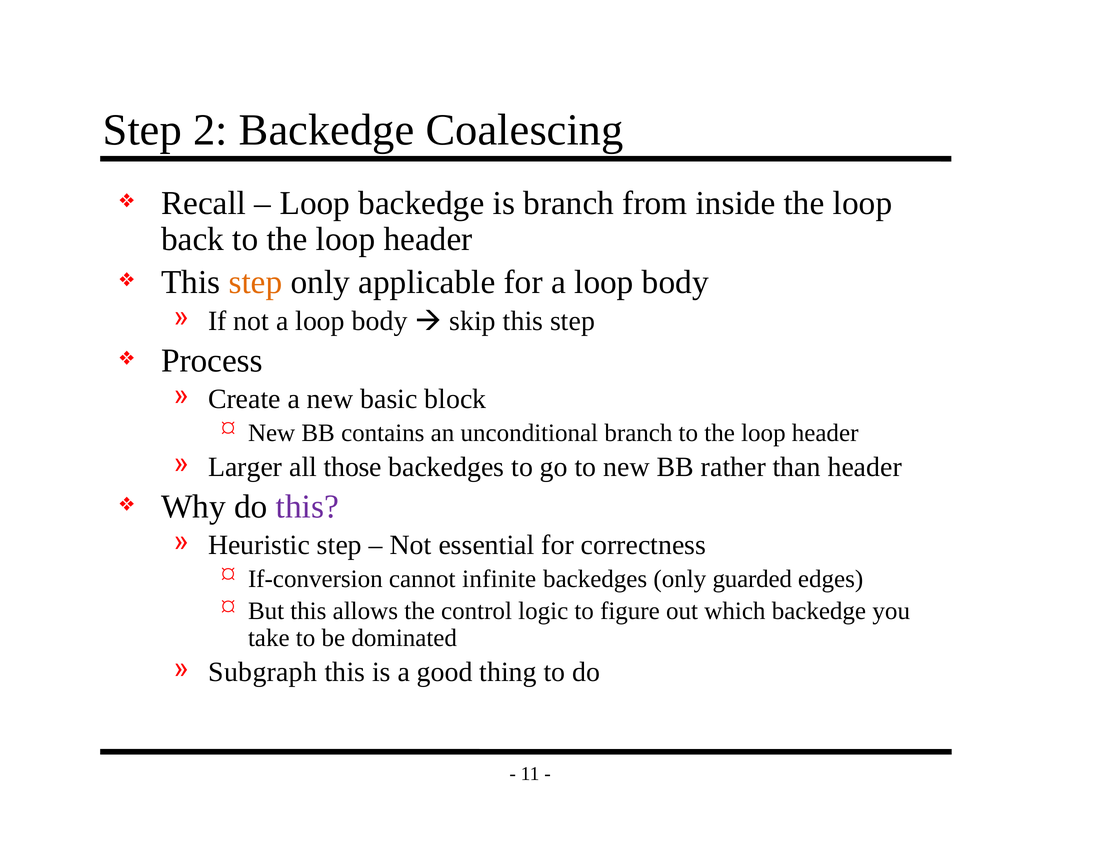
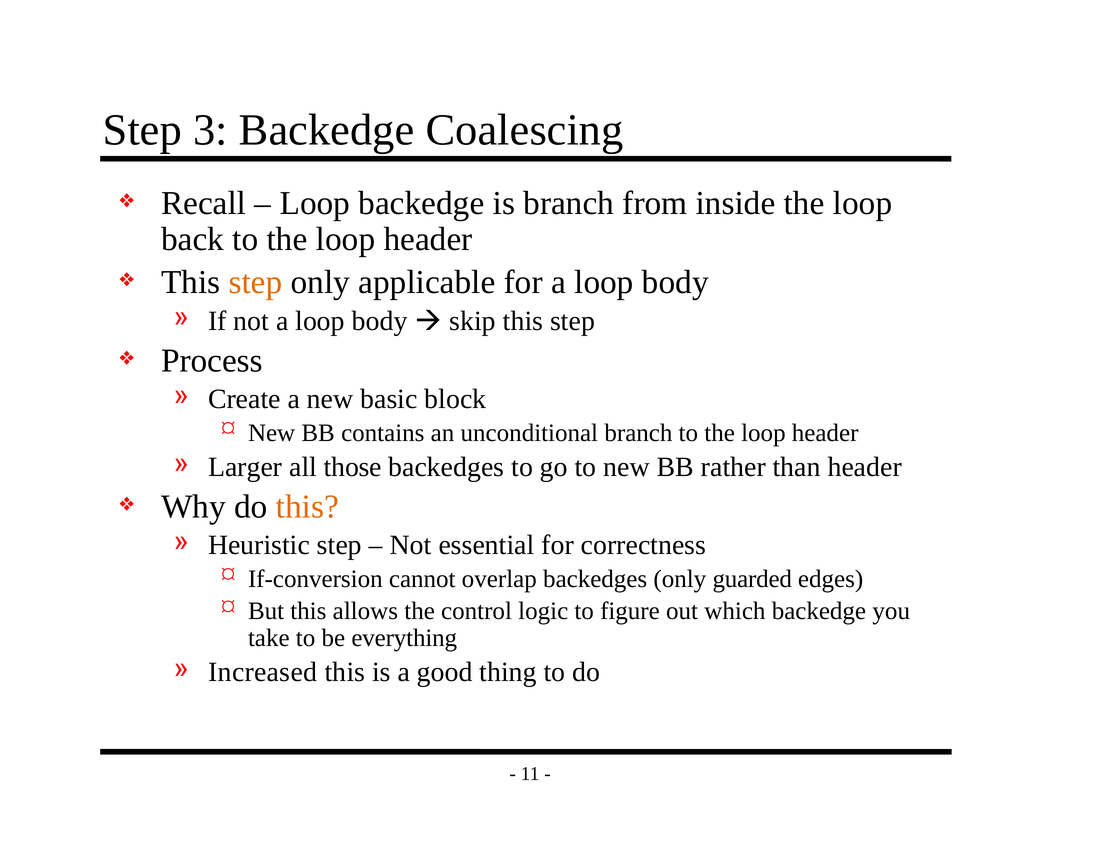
2: 2 -> 3
this at (307, 506) colour: purple -> orange
infinite: infinite -> overlap
dominated: dominated -> everything
Subgraph: Subgraph -> Increased
